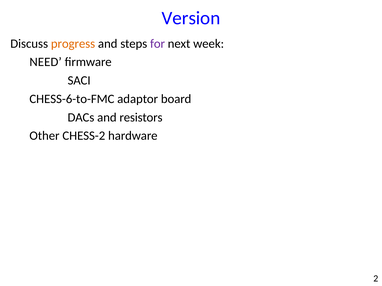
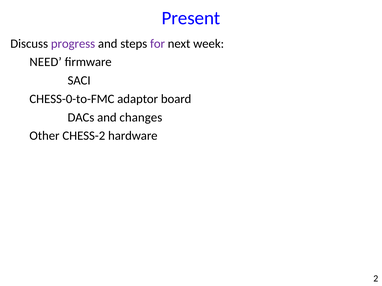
Version: Version -> Present
progress colour: orange -> purple
CHESS-6-to-FMC: CHESS-6-to-FMC -> CHESS-0-to-FMC
resistors: resistors -> changes
